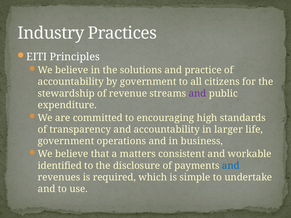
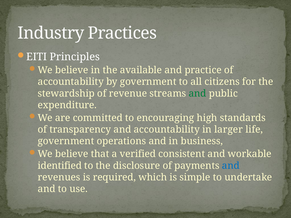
solutions: solutions -> available
and at (198, 94) colour: purple -> green
matters: matters -> verified
